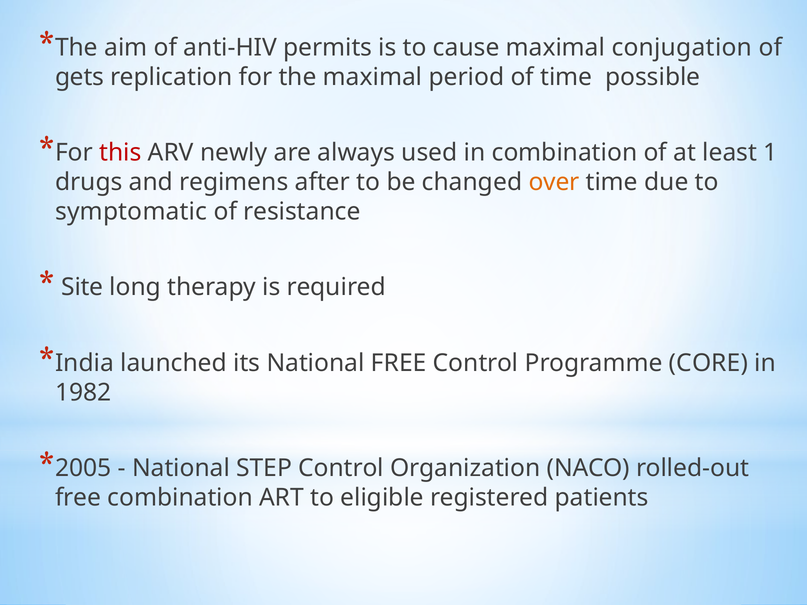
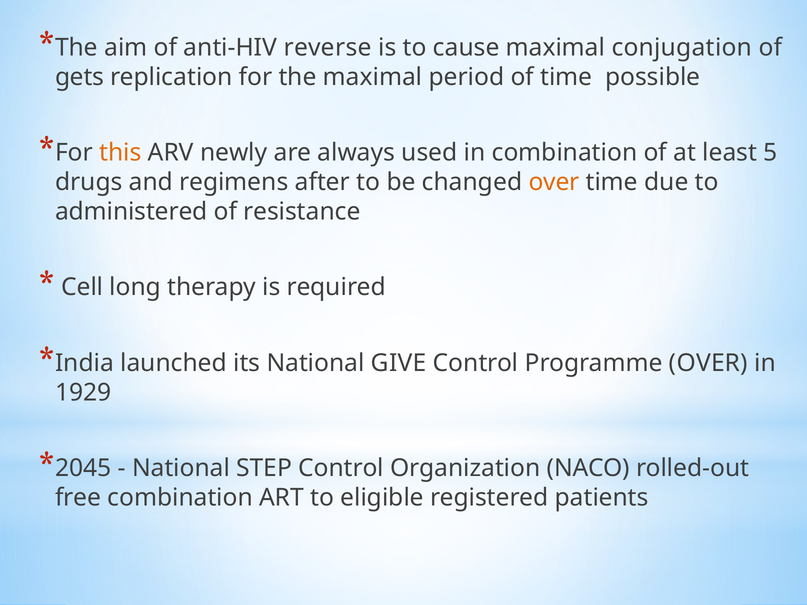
permits: permits -> reverse
this colour: red -> orange
1: 1 -> 5
symptomatic: symptomatic -> administered
Site: Site -> Cell
National FREE: FREE -> GIVE
Programme CORE: CORE -> OVER
1982: 1982 -> 1929
2005: 2005 -> 2045
